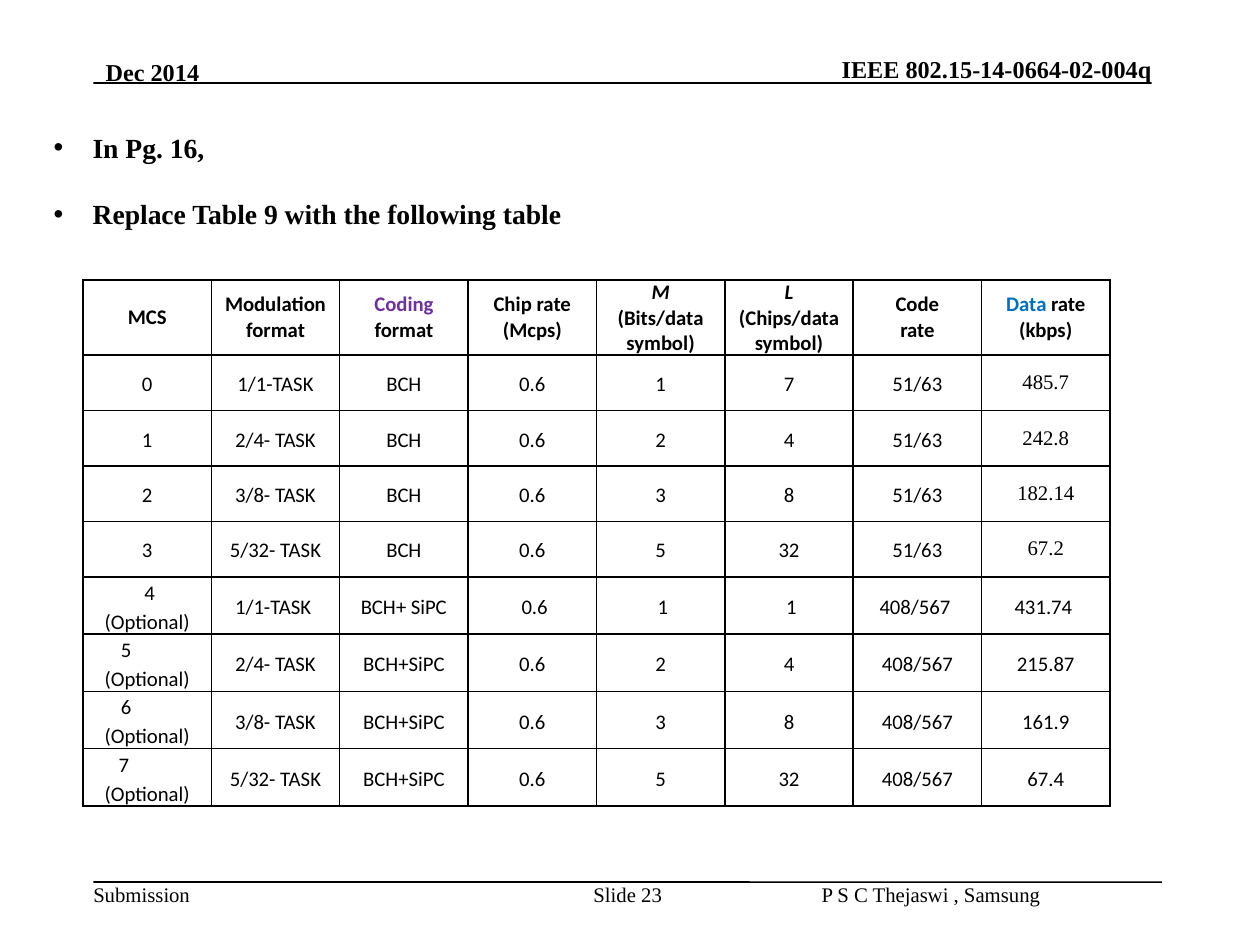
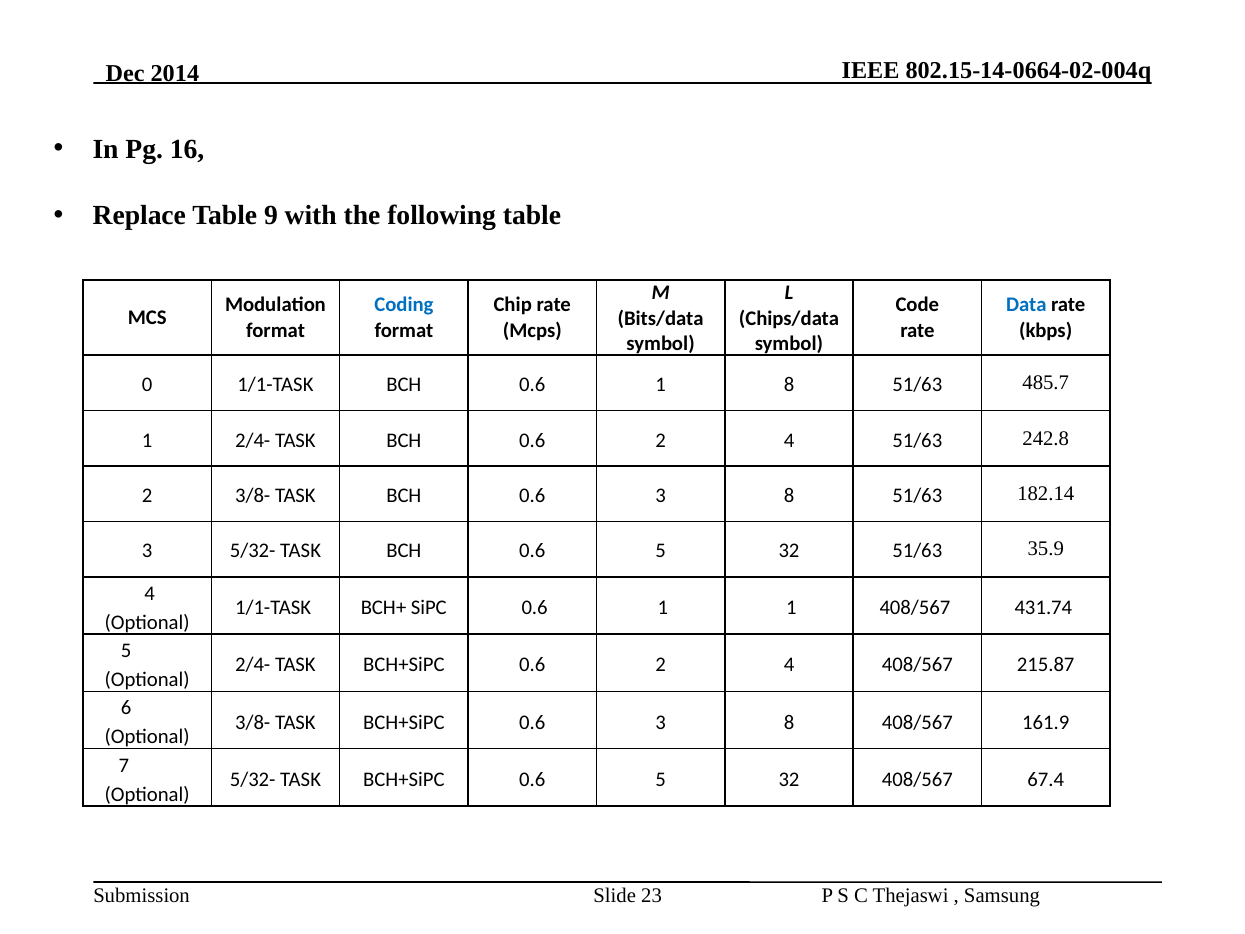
Coding colour: purple -> blue
1 7: 7 -> 8
67.2: 67.2 -> 35.9
